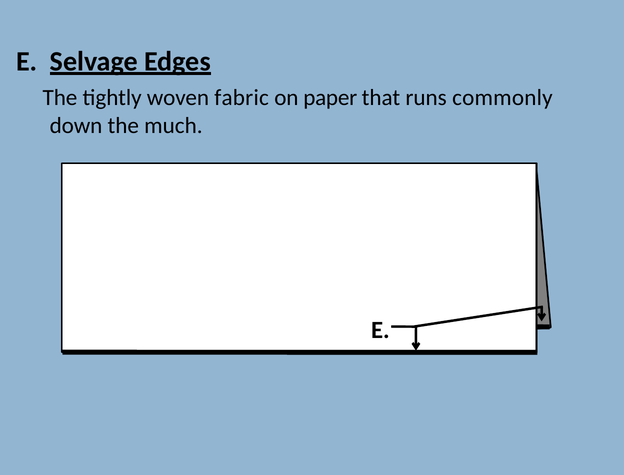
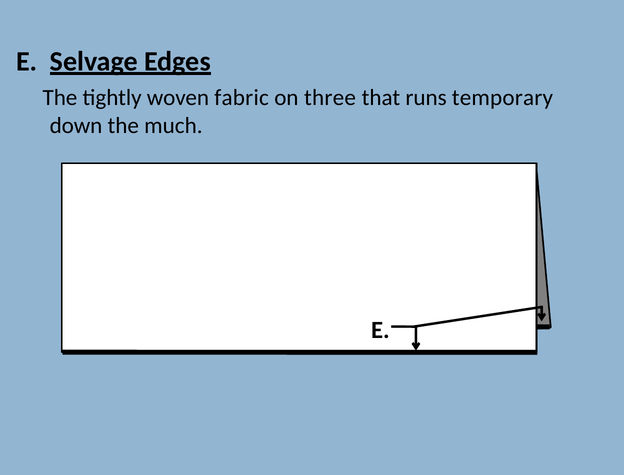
paper: paper -> three
commonly: commonly -> temporary
